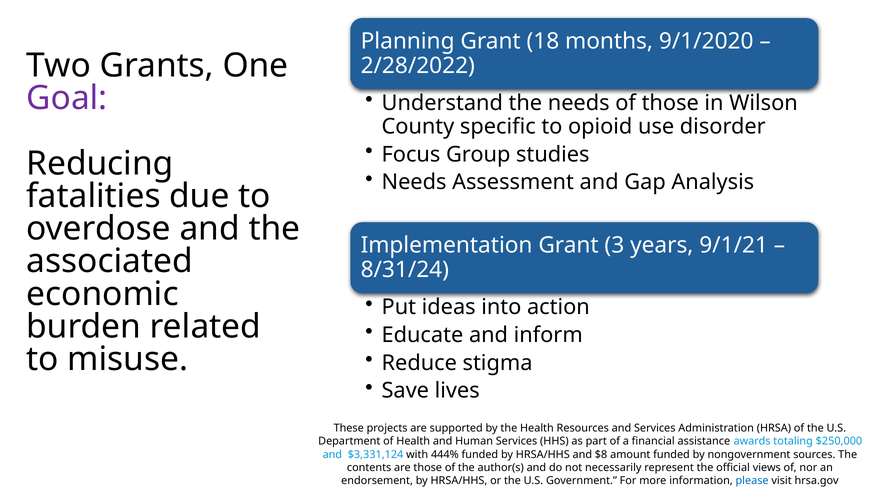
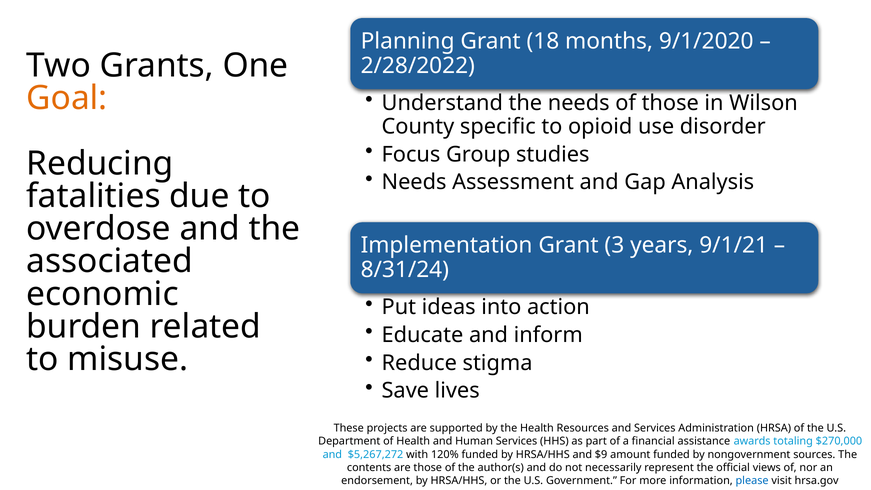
Goal colour: purple -> orange
$250,000: $250,000 -> $270,000
$3,331,124: $3,331,124 -> $5,267,272
444%: 444% -> 120%
$8: $8 -> $9
